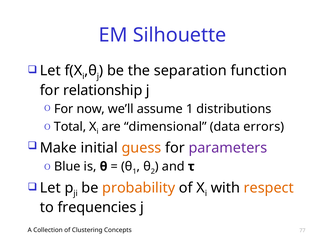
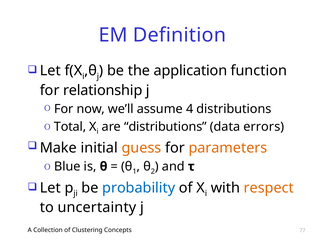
Silhouette: Silhouette -> Definition
separation: separation -> application
assume 1: 1 -> 4
are dimensional: dimensional -> distributions
parameters colour: purple -> orange
probability colour: orange -> blue
frequencies: frequencies -> uncertainty
